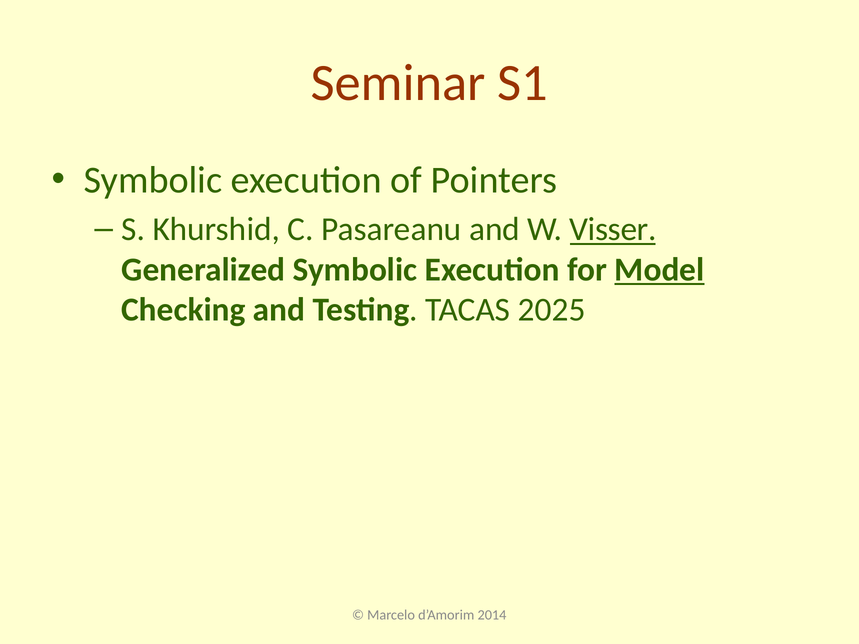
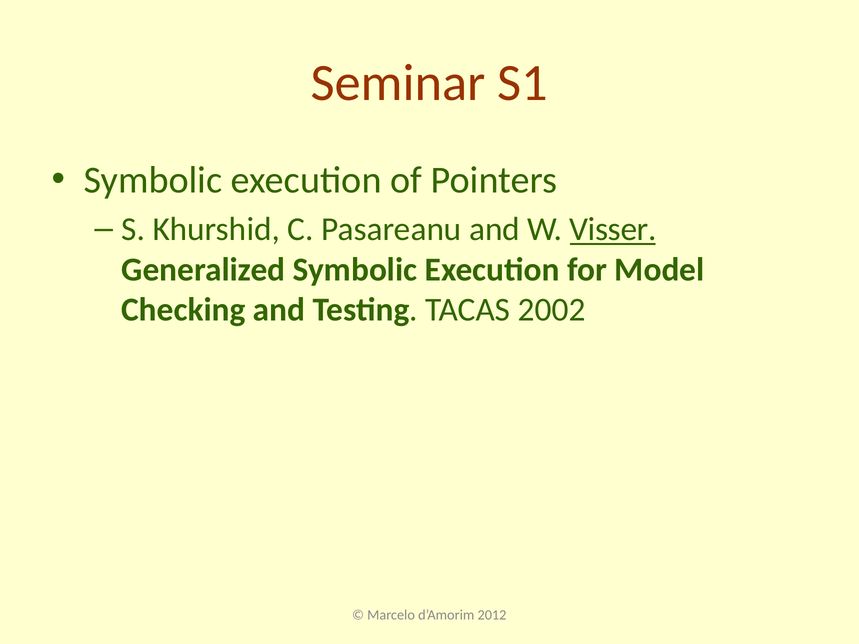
Model underline: present -> none
2025: 2025 -> 2002
2014: 2014 -> 2012
